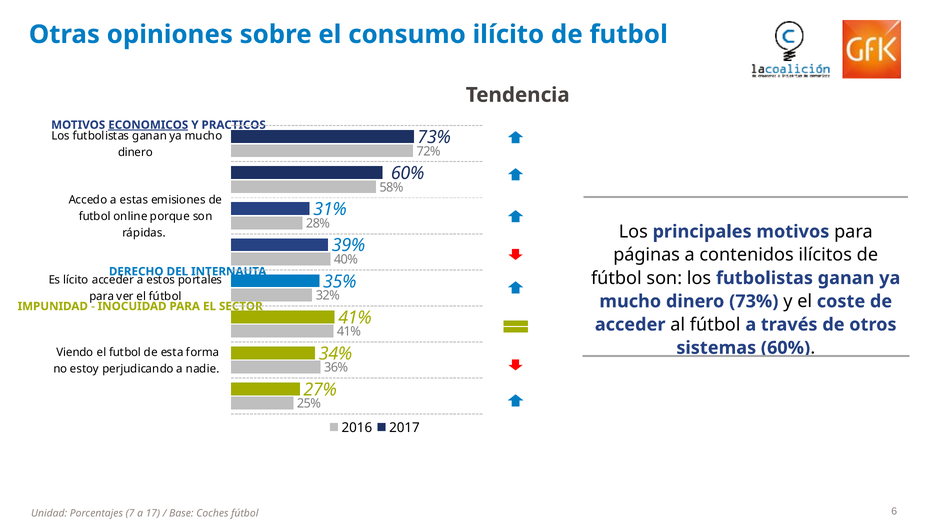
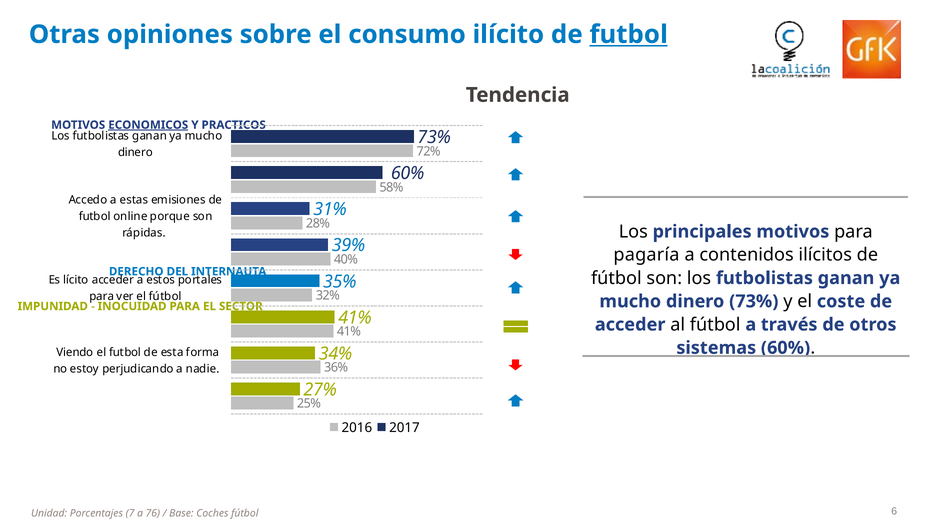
futbol at (629, 34) underline: none -> present
páginas: páginas -> pagaría
17: 17 -> 76
